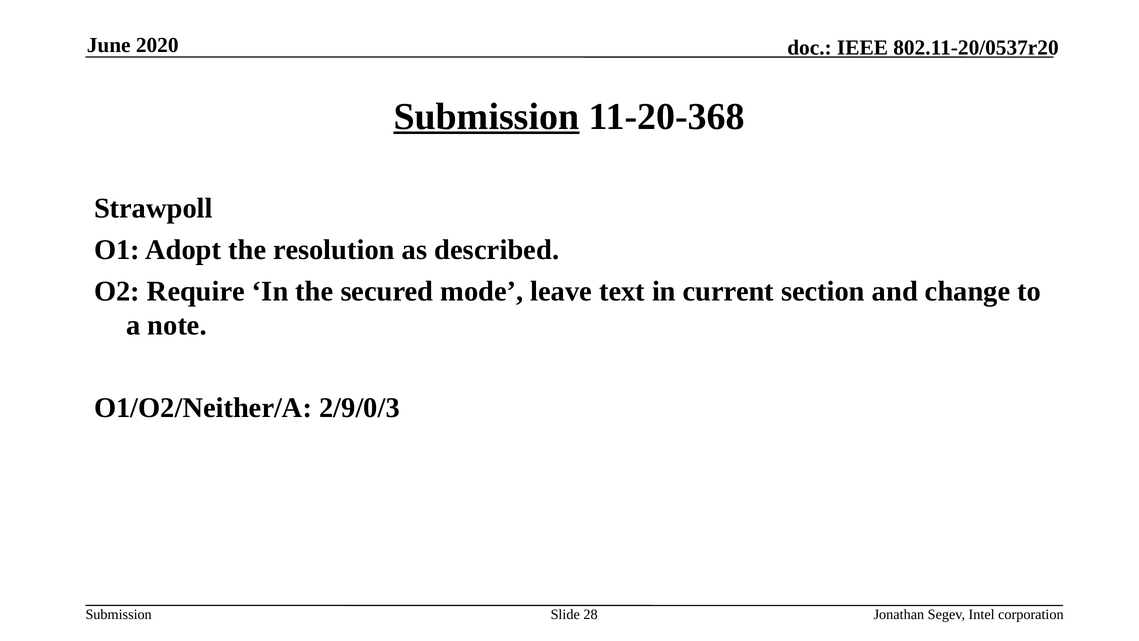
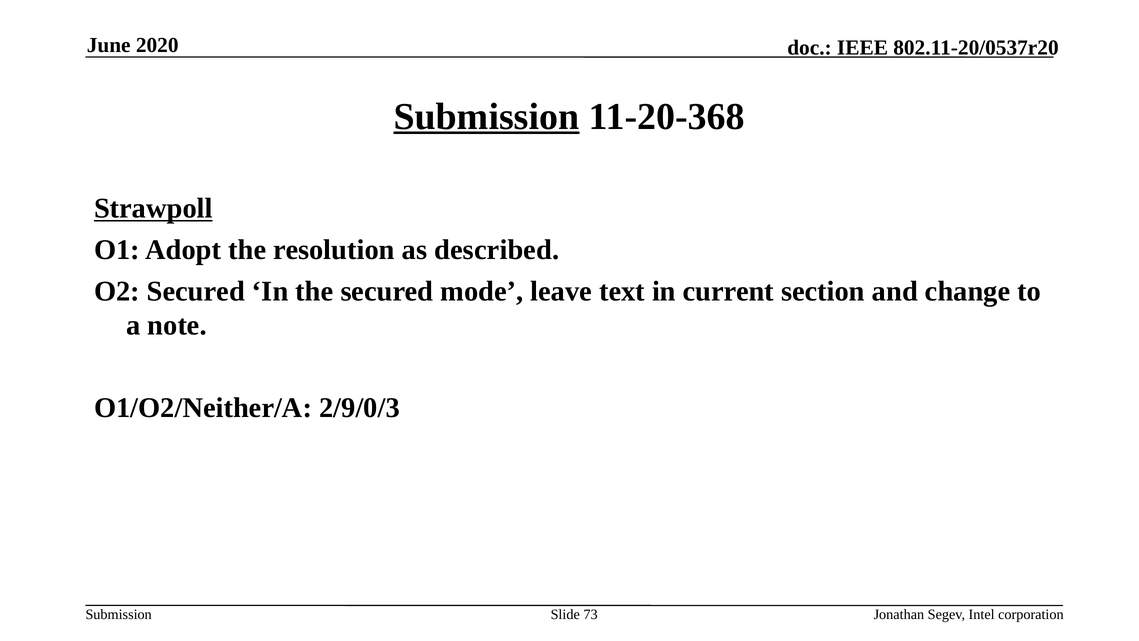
Strawpoll underline: none -> present
O2 Require: Require -> Secured
28: 28 -> 73
